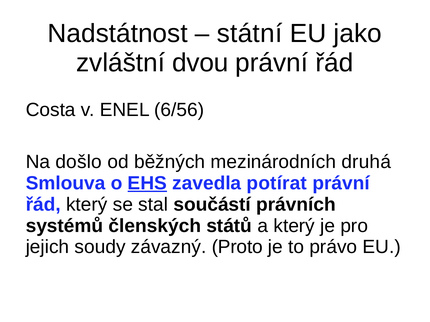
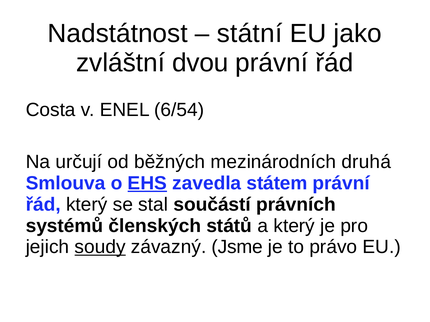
6/56: 6/56 -> 6/54
došlo: došlo -> určují
potírat: potírat -> státem
soudy underline: none -> present
Proto: Proto -> Jsme
